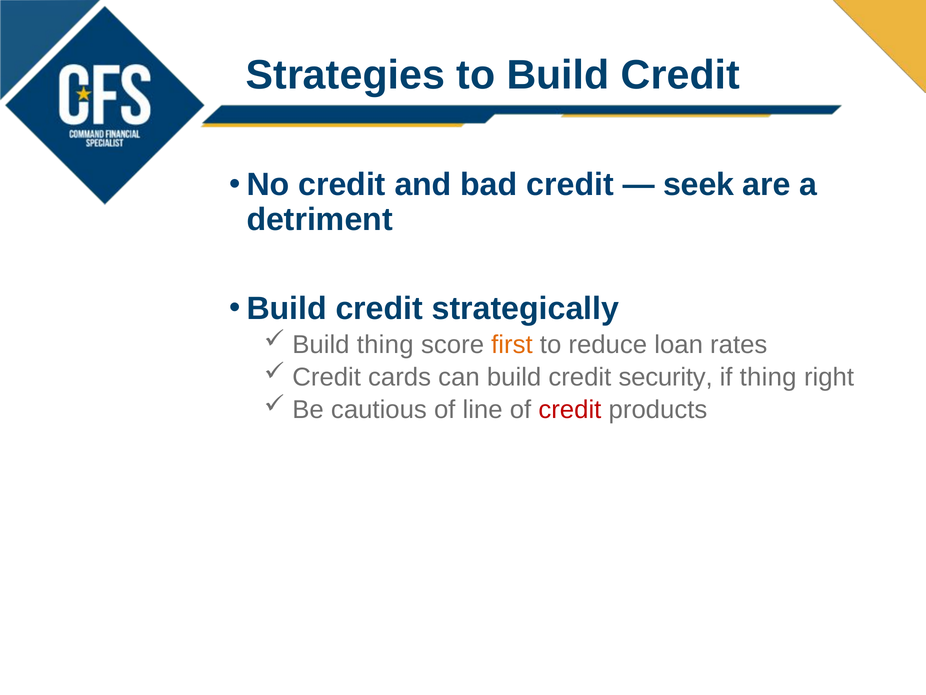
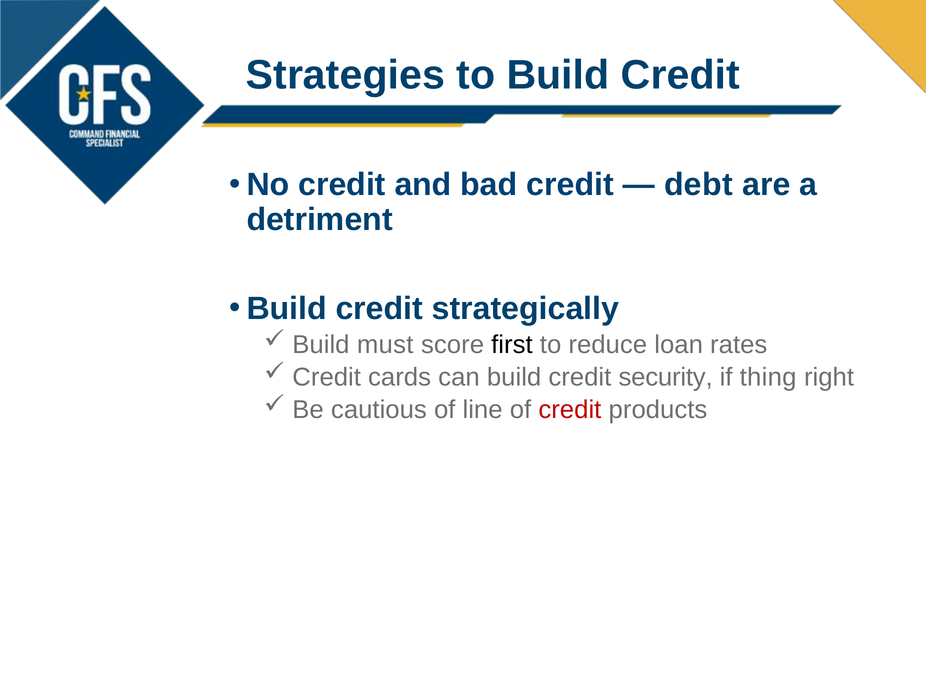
seek: seek -> debt
Build thing: thing -> must
first colour: orange -> black
